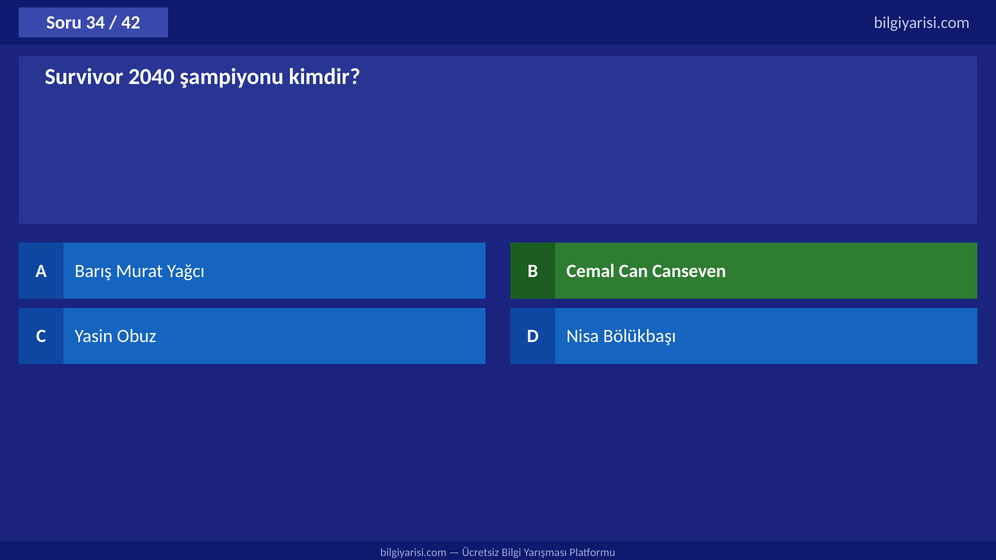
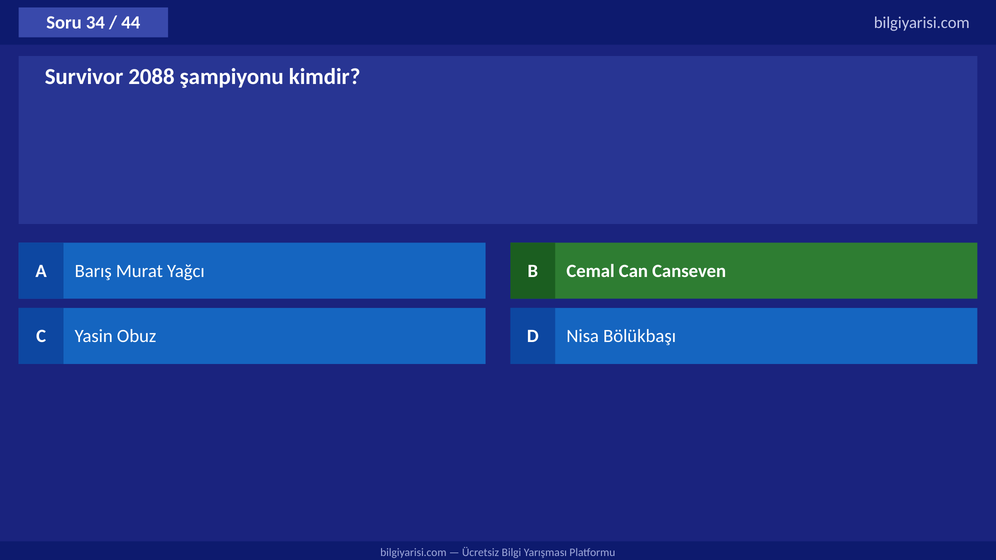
42: 42 -> 44
2040: 2040 -> 2088
